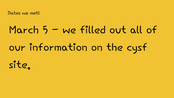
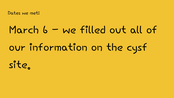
5: 5 -> 6
